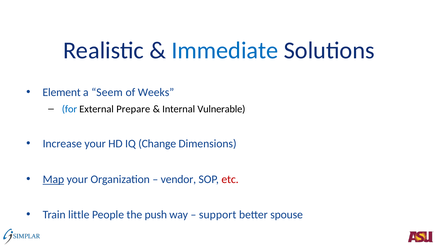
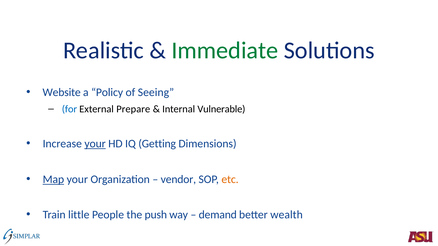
Immediate colour: blue -> green
Element: Element -> Website
Seem: Seem -> Policy
Weeks: Weeks -> Seeing
your at (95, 144) underline: none -> present
Change: Change -> Getting
etc colour: red -> orange
support: support -> demand
spouse: spouse -> wealth
